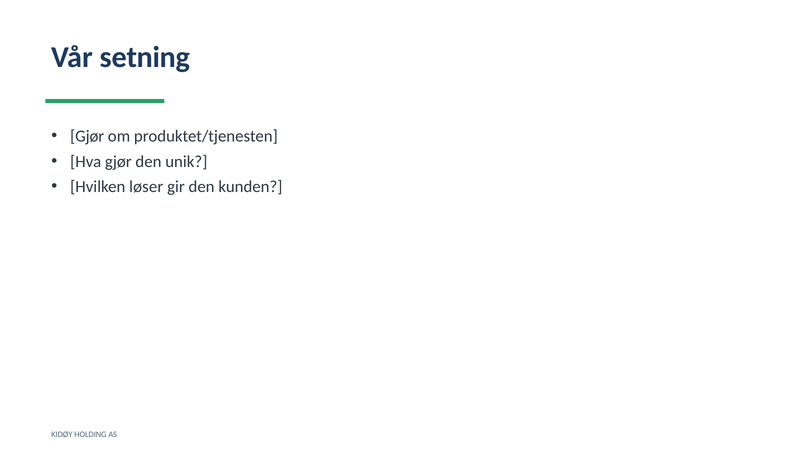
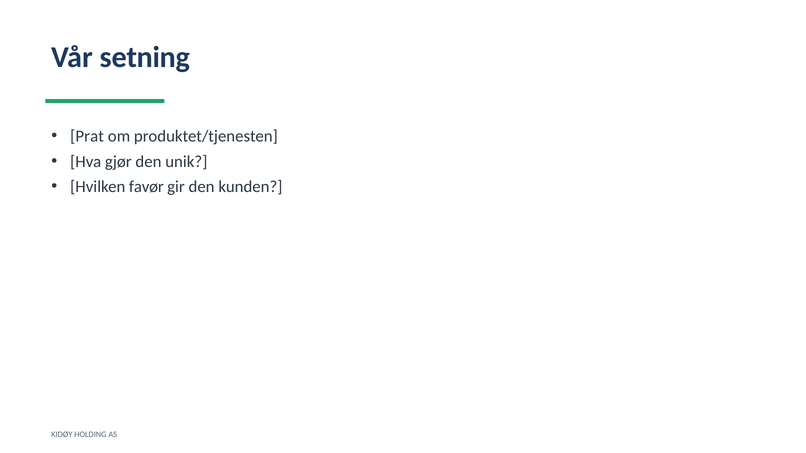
Gjør at (87, 137): Gjør -> Prat
løser: løser -> favør
